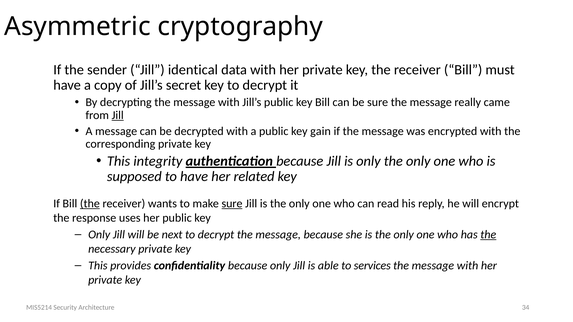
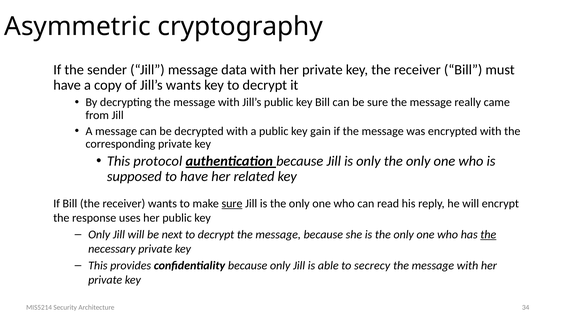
Jill identical: identical -> message
Jill’s secret: secret -> wants
Jill at (118, 115) underline: present -> none
integrity: integrity -> protocol
the at (90, 204) underline: present -> none
services: services -> secrecy
